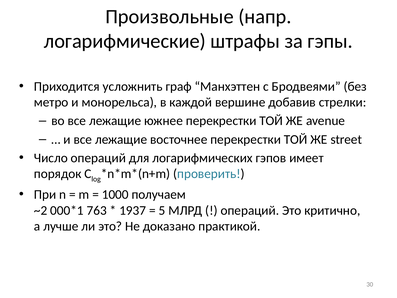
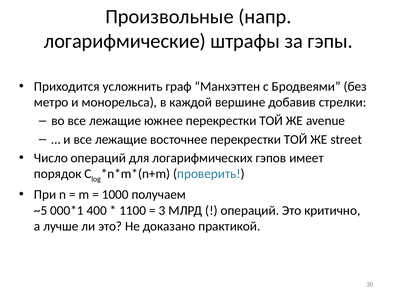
~2: ~2 -> ~5
763: 763 -> 400
1937: 1937 -> 1100
5: 5 -> 3
